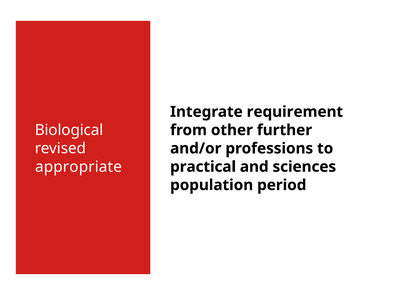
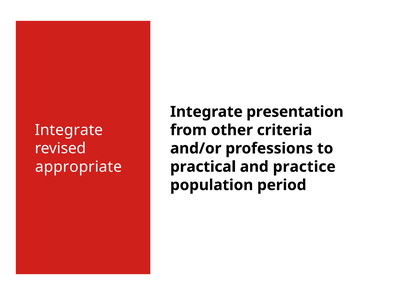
requirement: requirement -> presentation
Biological at (69, 130): Biological -> Integrate
further: further -> criteria
sciences: sciences -> practice
